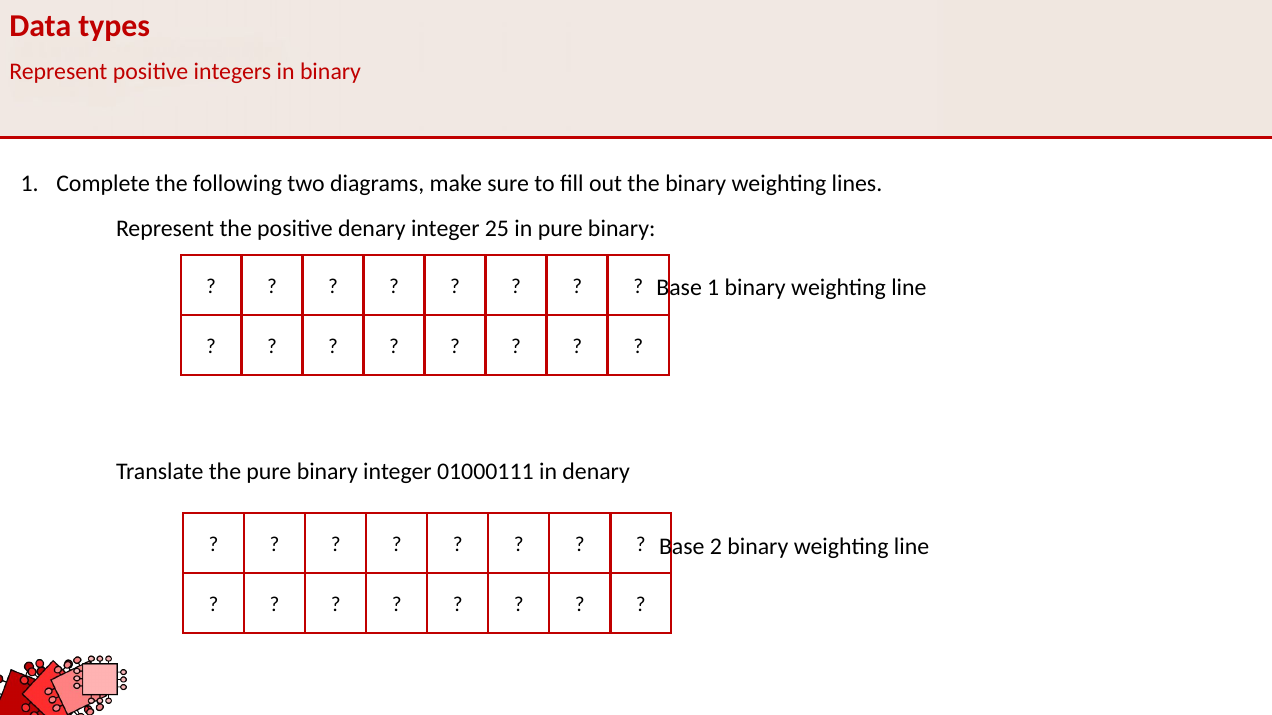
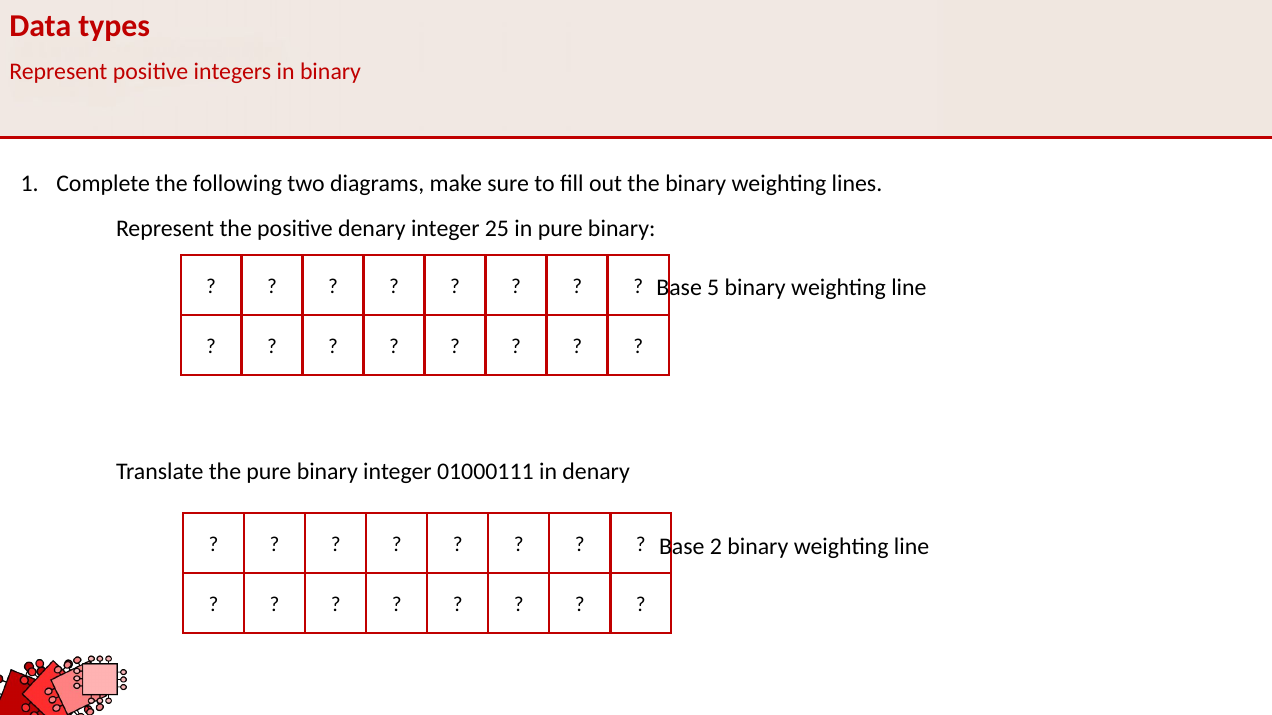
Base 1: 1 -> 5
